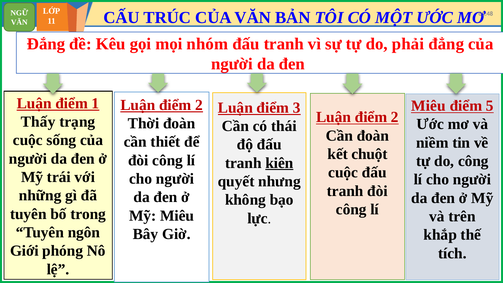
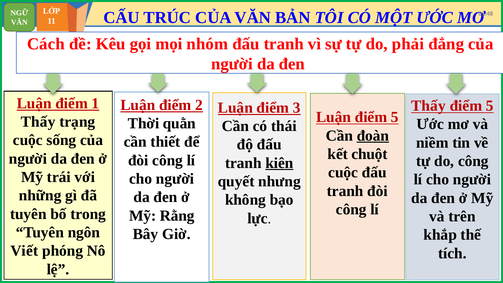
Đắng: Đắng -> Cách
Miêu at (428, 106): Miêu -> Thấy
2 at (395, 117): 2 -> 5
Thời đoàn: đoàn -> quằn
đoàn at (373, 136) underline: none -> present
Mỹ Miêu: Miêu -> Rằng
Giới: Giới -> Viết
